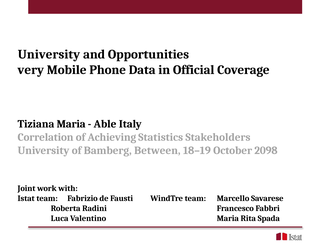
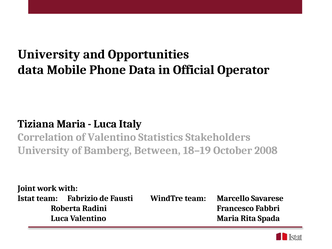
very at (31, 70): very -> data
Coverage: Coverage -> Operator
Able at (105, 124): Able -> Luca
of Achieving: Achieving -> Valentino
2098: 2098 -> 2008
